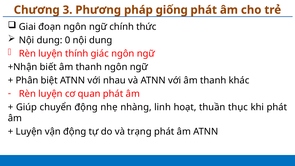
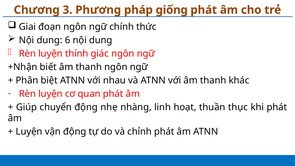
0: 0 -> 6
trạng: trạng -> chỉnh
